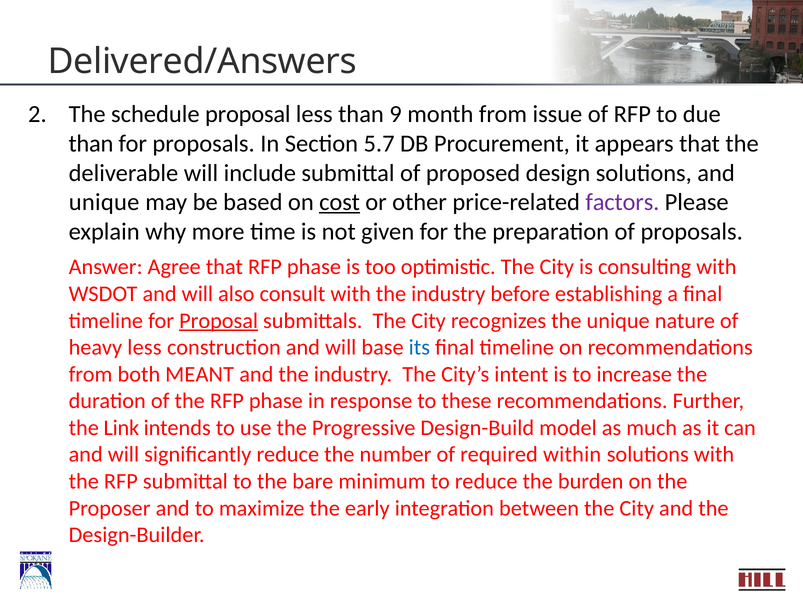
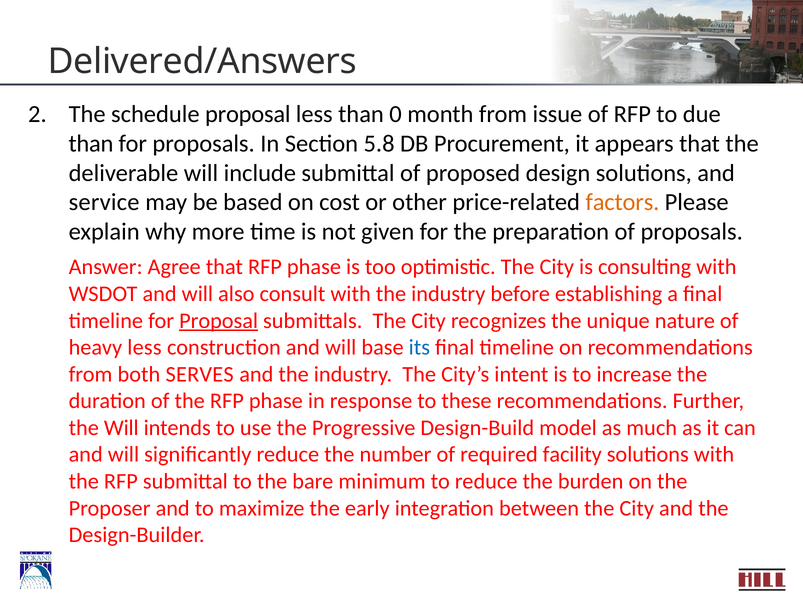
9: 9 -> 0
5.7: 5.7 -> 5.8
unique at (104, 202): unique -> service
cost underline: present -> none
factors colour: purple -> orange
MEANT: MEANT -> SERVES
the Link: Link -> Will
within: within -> facility
